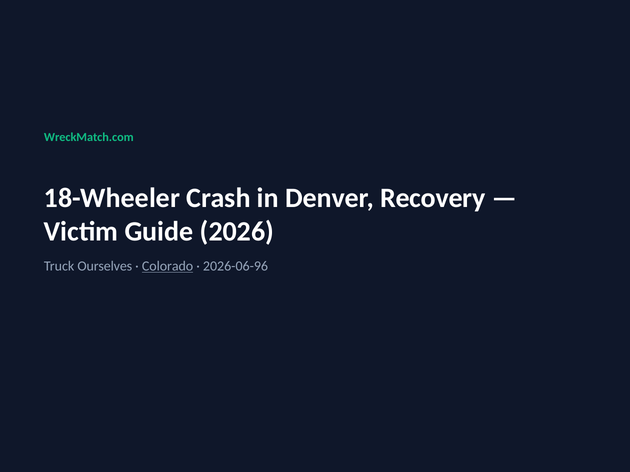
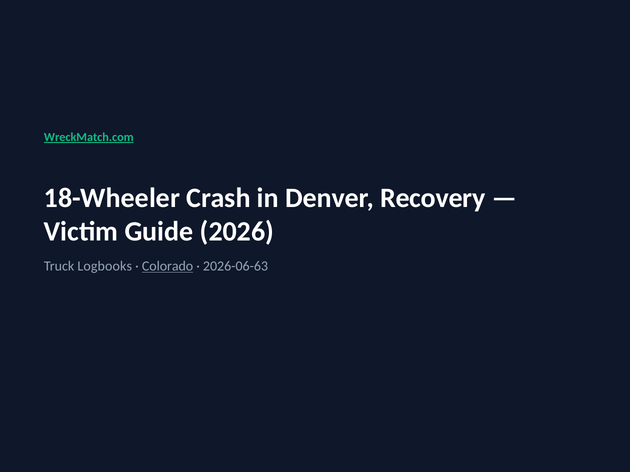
WreckMatch.com underline: none -> present
Ourselves: Ourselves -> Logbooks
2026-06-96: 2026-06-96 -> 2026-06-63
